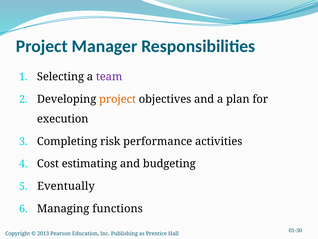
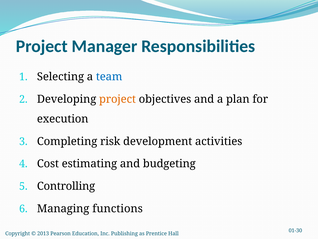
team colour: purple -> blue
performance: performance -> development
Eventually: Eventually -> Controlling
